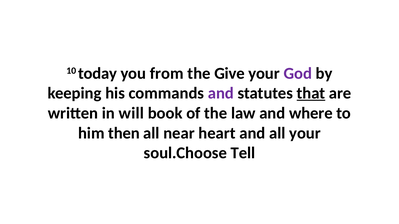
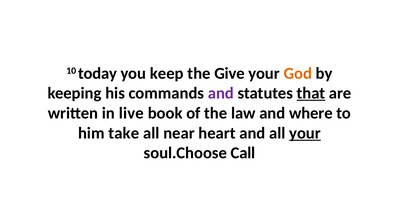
from: from -> keep
God colour: purple -> orange
will: will -> live
then: then -> take
your at (305, 133) underline: none -> present
Tell: Tell -> Call
